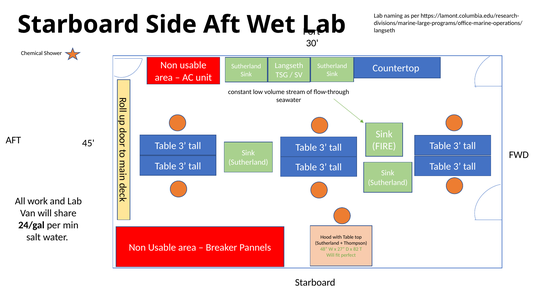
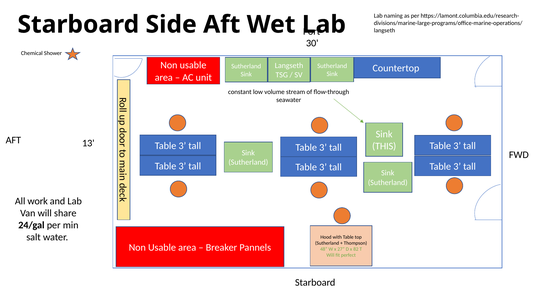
45: 45 -> 13
FIRE: FIRE -> THIS
